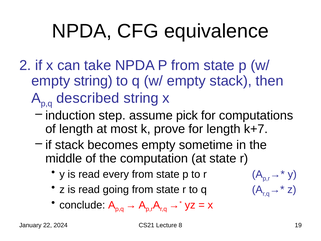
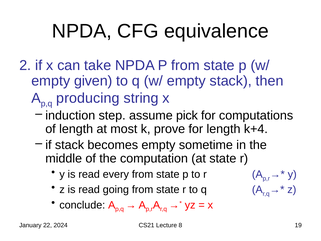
empty string: string -> given
described: described -> producing
k+7: k+7 -> k+4
